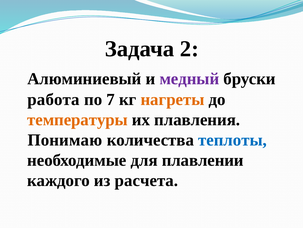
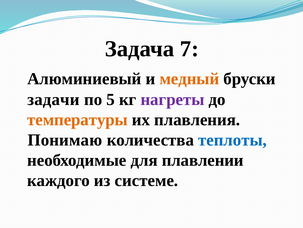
2: 2 -> 7
медный colour: purple -> orange
работа: работа -> задачи
7: 7 -> 5
нагреты colour: orange -> purple
расчета: расчета -> системе
